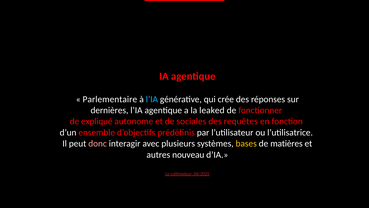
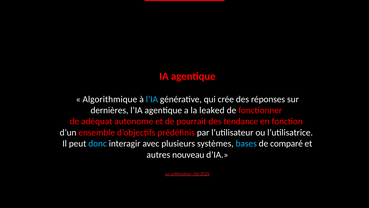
Parlementaire: Parlementaire -> Algorithmique
expliqué: expliqué -> adéquat
sociales: sociales -> pourrait
requêtes: requêtes -> tendance
donc colour: pink -> light blue
bases colour: yellow -> light blue
matières: matières -> comparé
